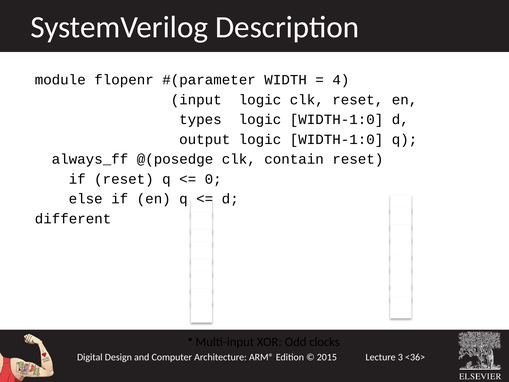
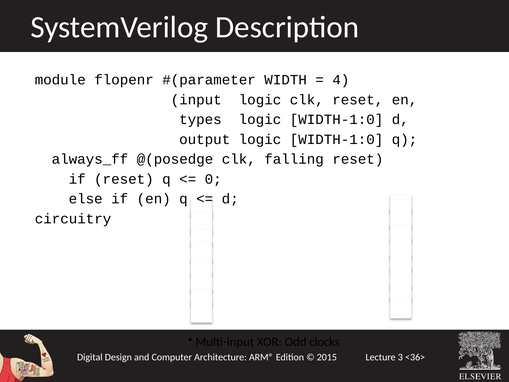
contain: contain -> falling
different: different -> circuitry
